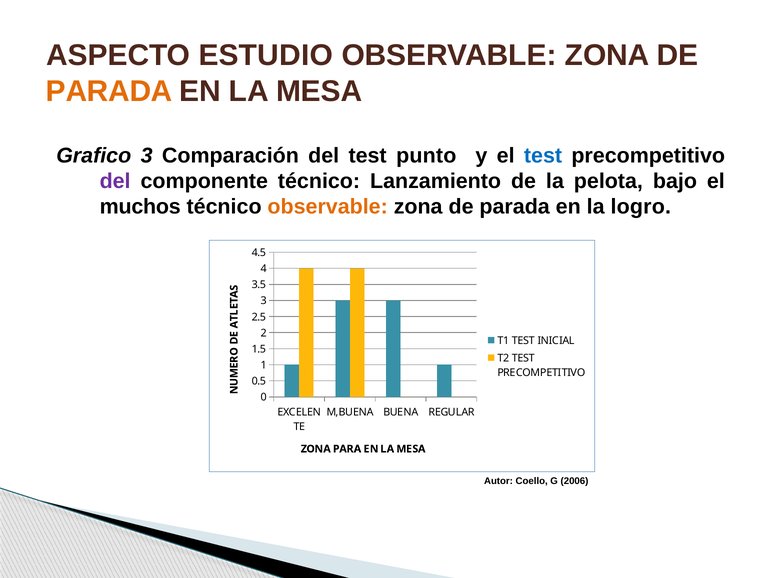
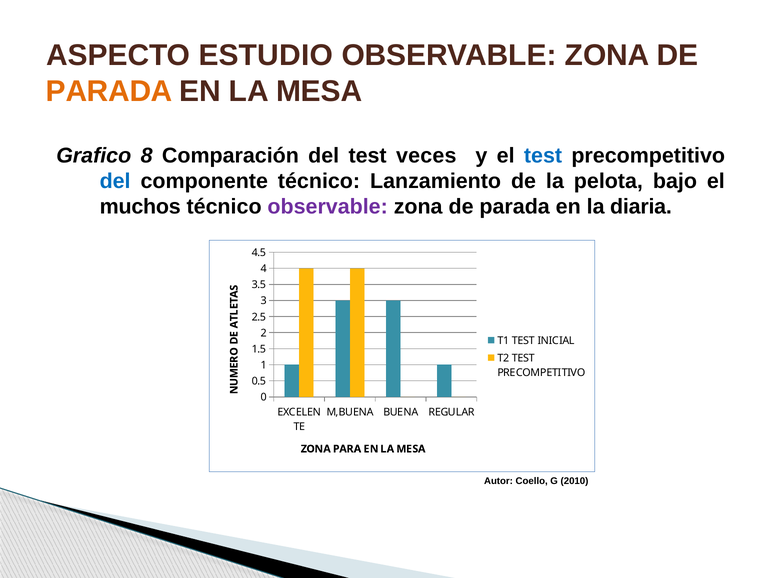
Grafico 3: 3 -> 8
punto: punto -> veces
del at (115, 181) colour: purple -> blue
observable at (328, 207) colour: orange -> purple
logro: logro -> diaria
2006: 2006 -> 2010
